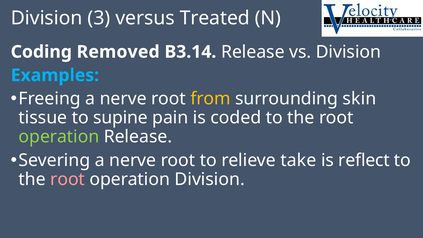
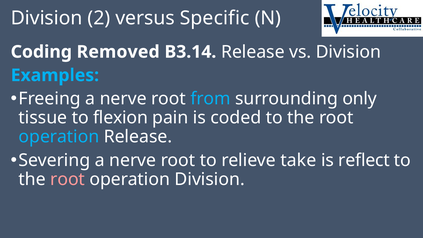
3: 3 -> 2
Treated: Treated -> Specific
from colour: yellow -> light blue
skin: skin -> only
supine: supine -> flexion
operation at (59, 137) colour: light green -> light blue
